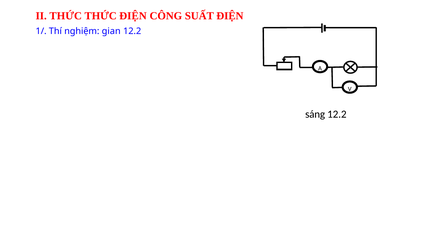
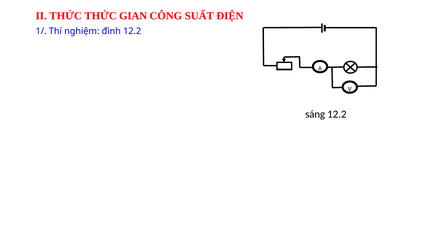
THỨC ĐIỆN: ĐIỆN -> GIAN
gian: gian -> đình
